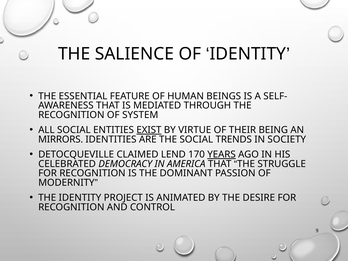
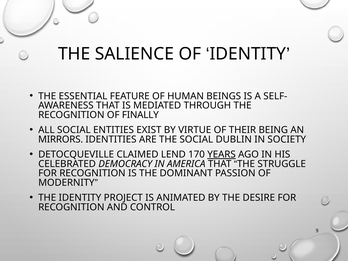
SYSTEM: SYSTEM -> FINALLY
EXIST underline: present -> none
TRENDS: TRENDS -> DUBLIN
